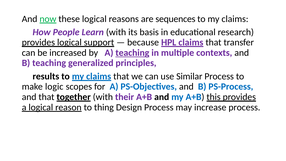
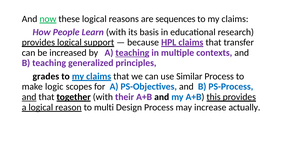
results: results -> grades
and at (29, 97) underline: none -> present
thing: thing -> multi
increase process: process -> actually
